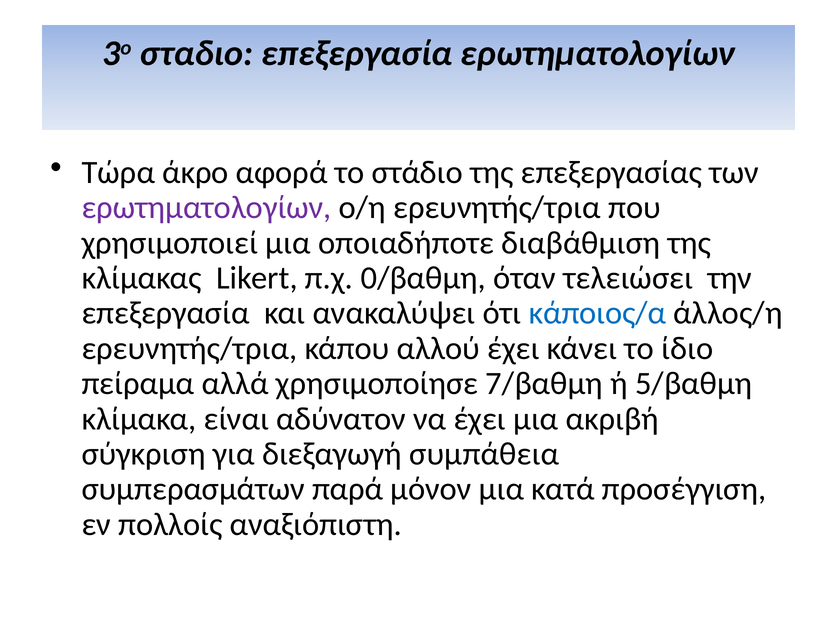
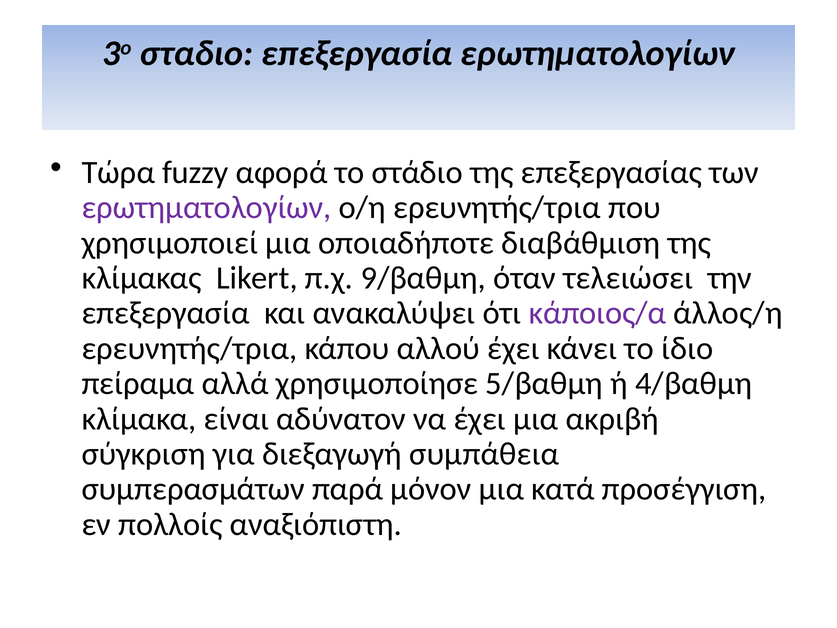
άκρο: άκρο -> fuzzy
0/βαθμη: 0/βαθμη -> 9/βαθμη
κάποιος/α colour: blue -> purple
7/βαθμη: 7/βαθμη -> 5/βαθμη
5/βαθμη: 5/βαθμη -> 4/βαθμη
